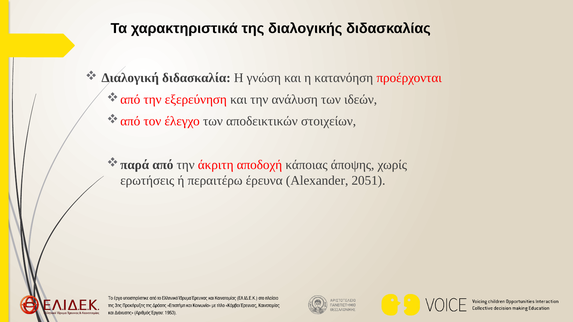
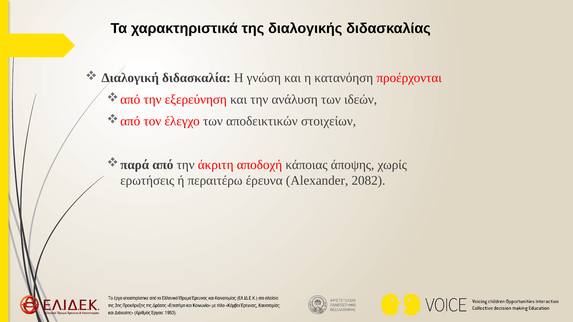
2051: 2051 -> 2082
